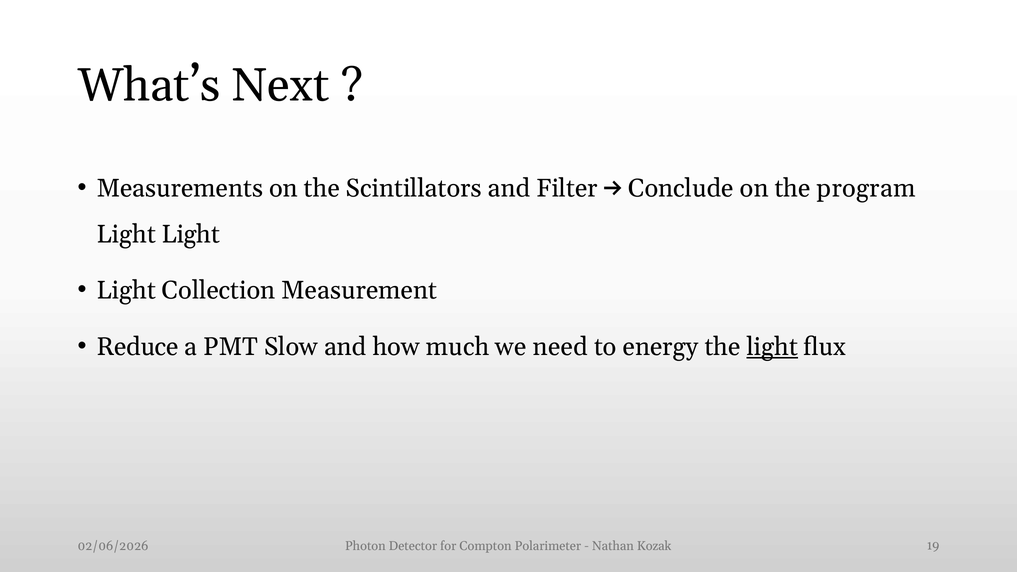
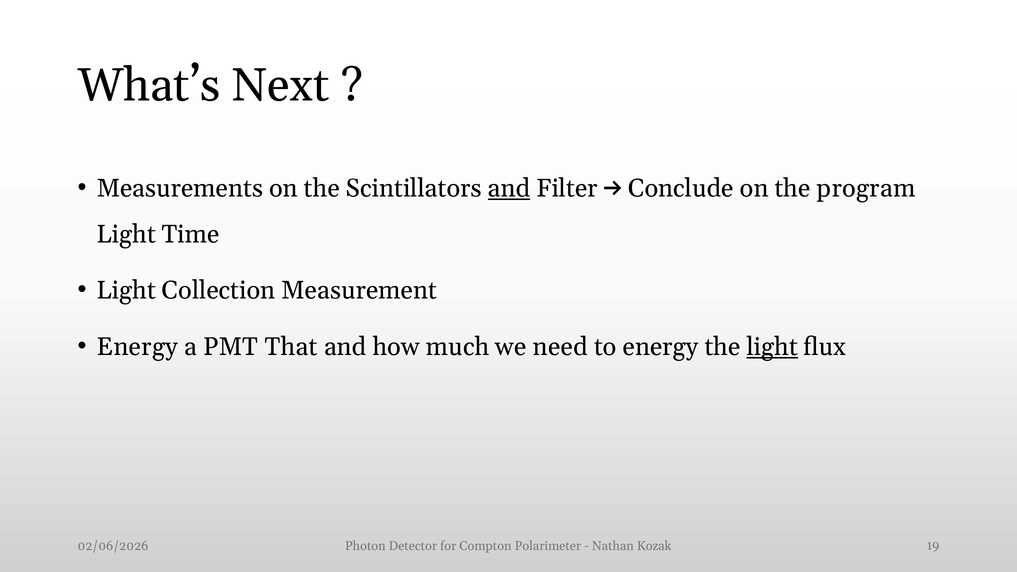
and at (509, 188) underline: none -> present
Light Light: Light -> Time
Reduce at (138, 347): Reduce -> Energy
Slow: Slow -> That
